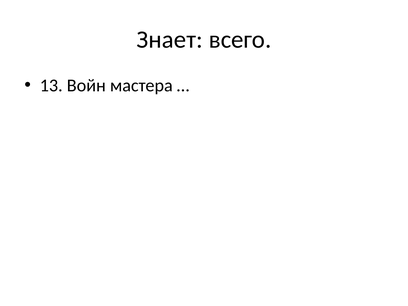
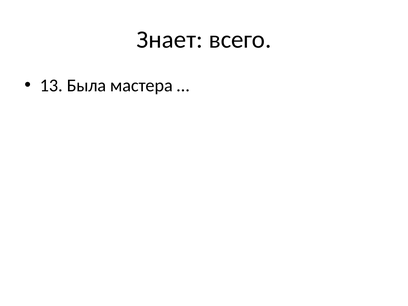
Войн: Войн -> Была
